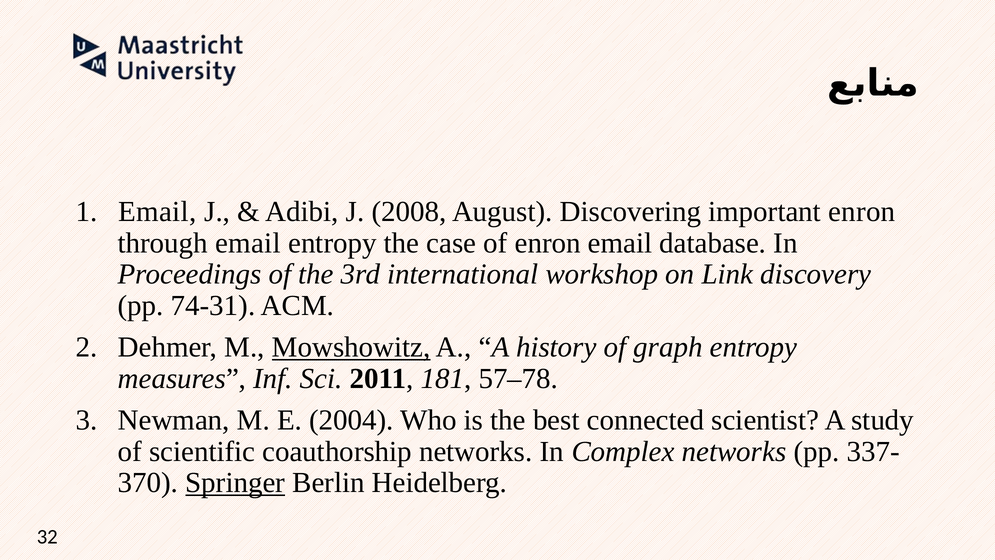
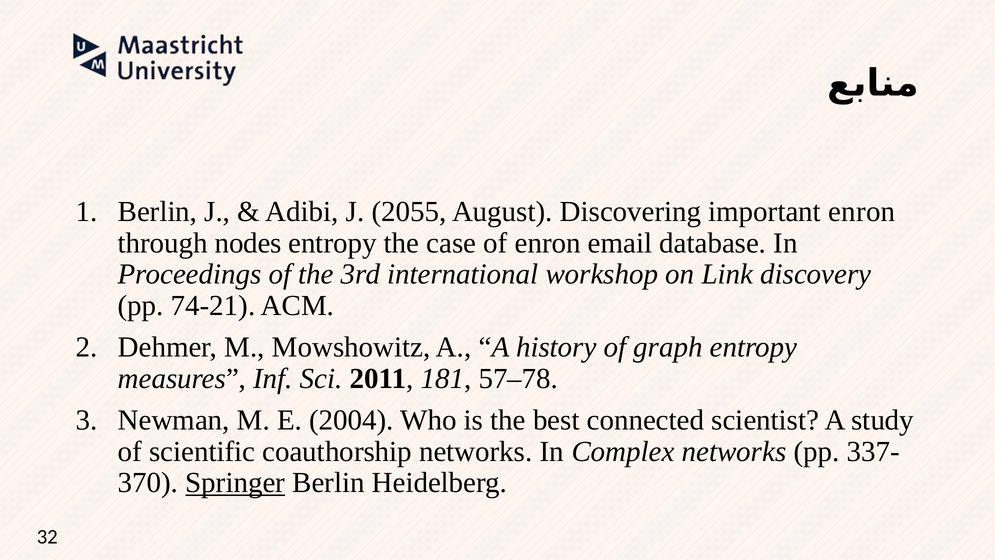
Email at (157, 212): Email -> Berlin
2008: 2008 -> 2055
through email: email -> nodes
74-31: 74-31 -> 74-21
Mowshowitz underline: present -> none
